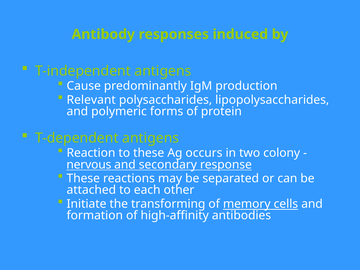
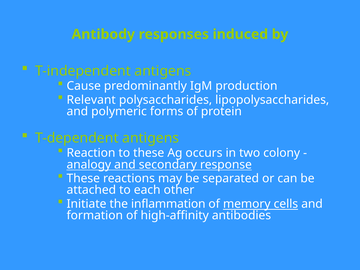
nervous: nervous -> analogy
transforming: transforming -> inflammation
